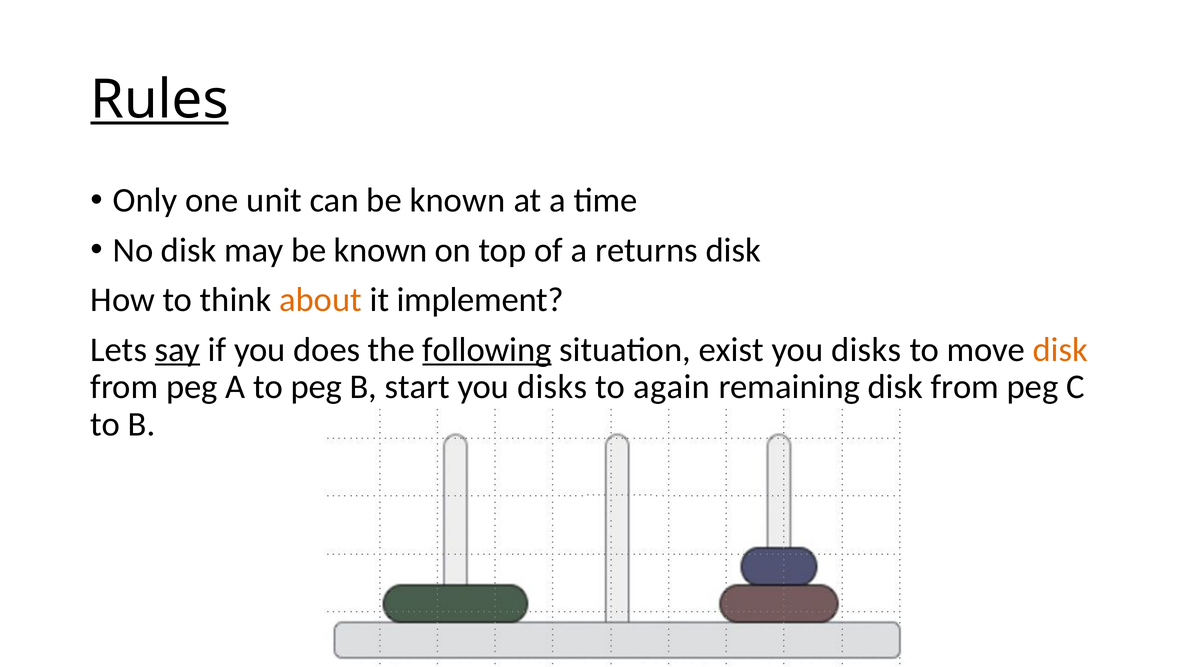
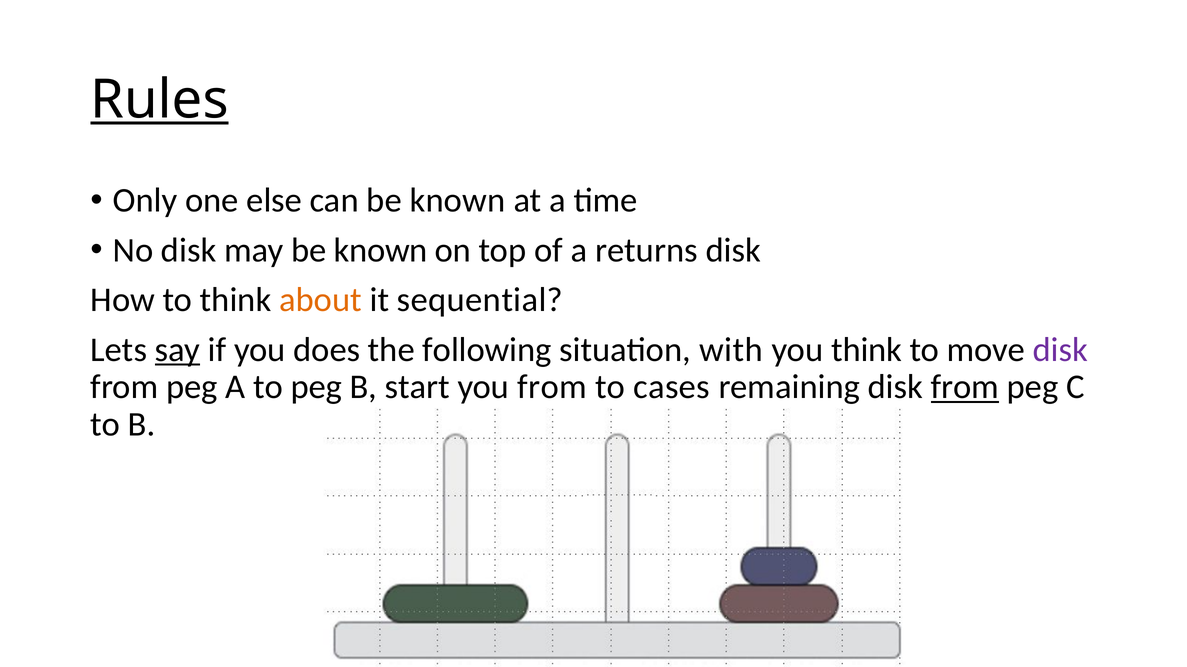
unit: unit -> else
implement: implement -> sequential
following underline: present -> none
exist: exist -> with
disks at (866, 350): disks -> think
disk at (1060, 350) colour: orange -> purple
disks at (552, 387): disks -> from
again: again -> cases
from at (965, 387) underline: none -> present
